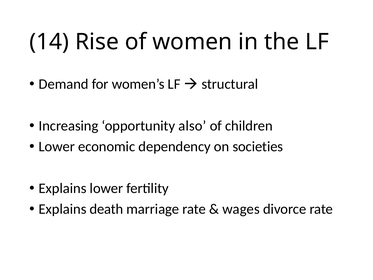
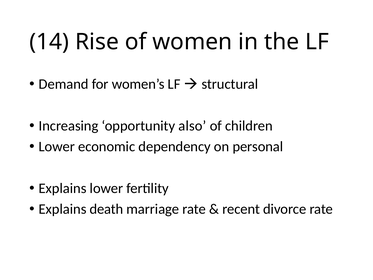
societies: societies -> personal
wages: wages -> recent
